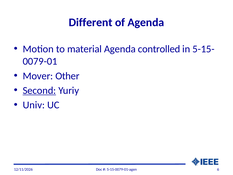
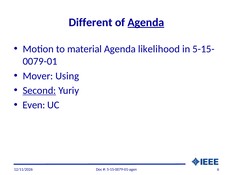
Agenda at (146, 22) underline: none -> present
controlled: controlled -> likelihood
Other: Other -> Using
Univ: Univ -> Even
